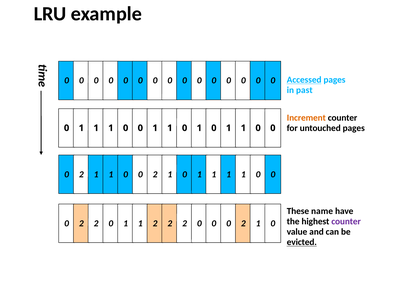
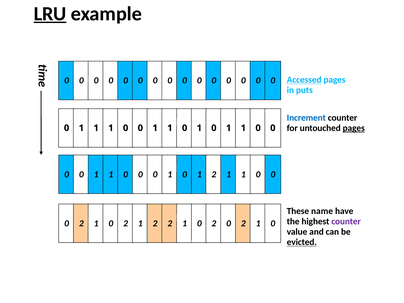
LRU underline: none -> present
past: past -> puts
Increment colour: orange -> blue
pages at (354, 128) underline: none -> present
2 at (81, 174): 2 -> 0
1 0 0 2: 2 -> 0
1 at (214, 174): 1 -> 2
2 at (96, 223): 2 -> 1
1 at (126, 223): 1 -> 2
2 2 2: 2 -> 1
0 at (214, 223): 0 -> 2
